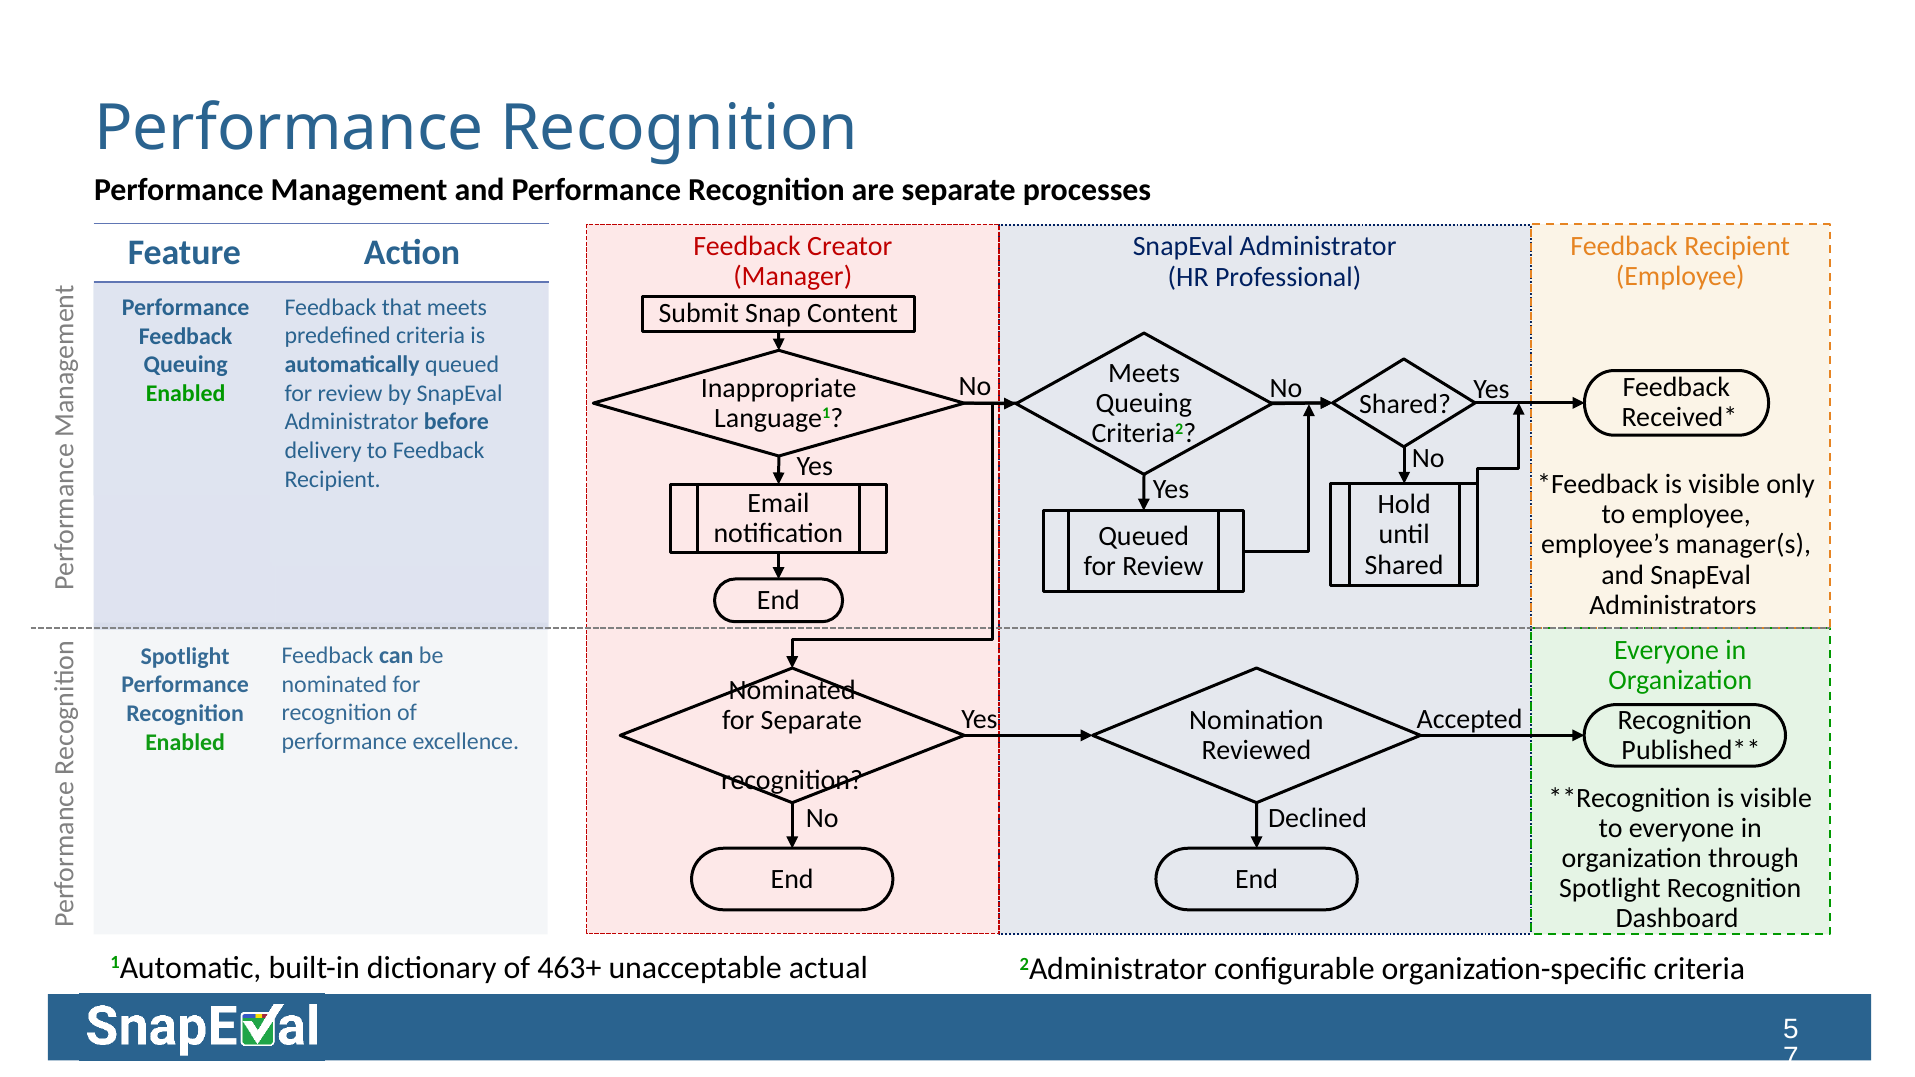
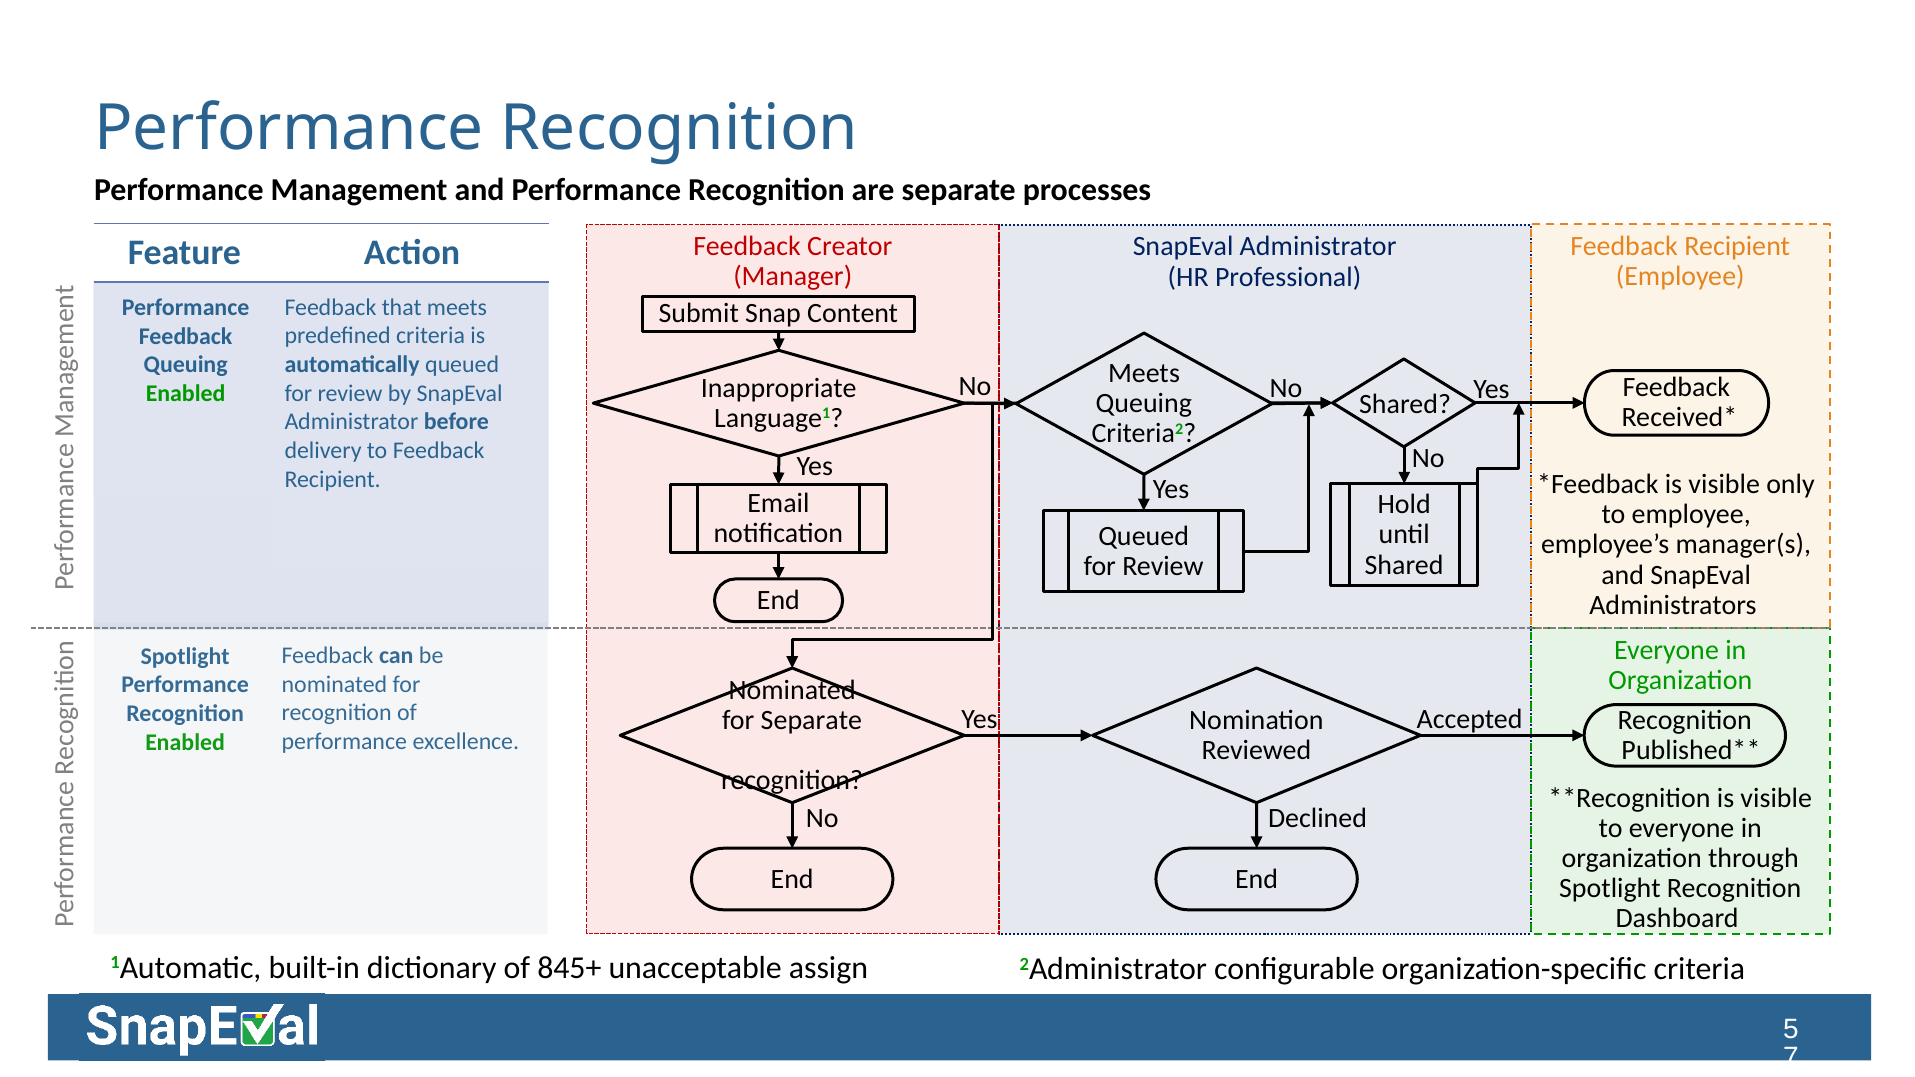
463+: 463+ -> 845+
actual: actual -> assign
